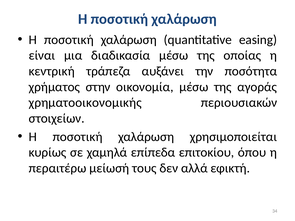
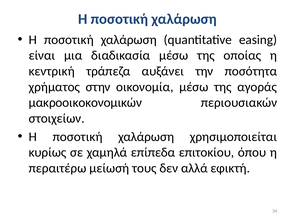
χρηματοοικονομικής: χρηματοοικονομικής -> μακροοικοκονομικών
